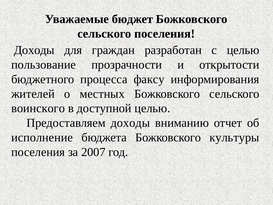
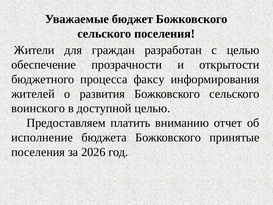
Доходы at (34, 50): Доходы -> Жители
пользование: пользование -> обеспечение
местных: местных -> развития
Предоставляем доходы: доходы -> платить
культуры: культуры -> принятые
2007: 2007 -> 2026
